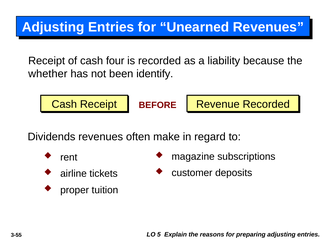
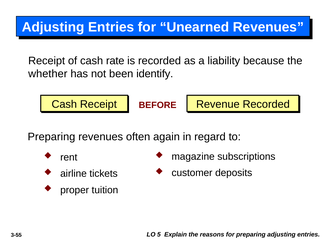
four: four -> rate
Dividends at (52, 137): Dividends -> Preparing
make: make -> again
